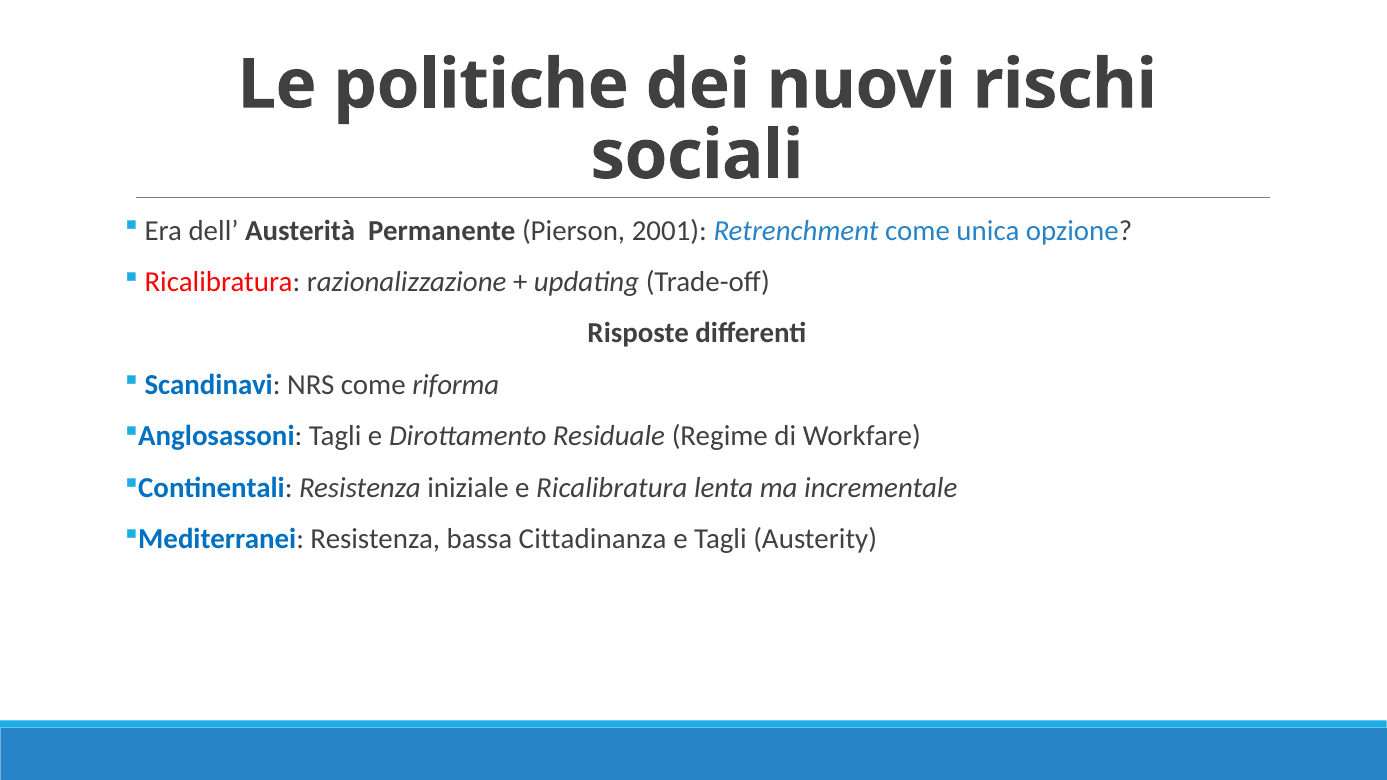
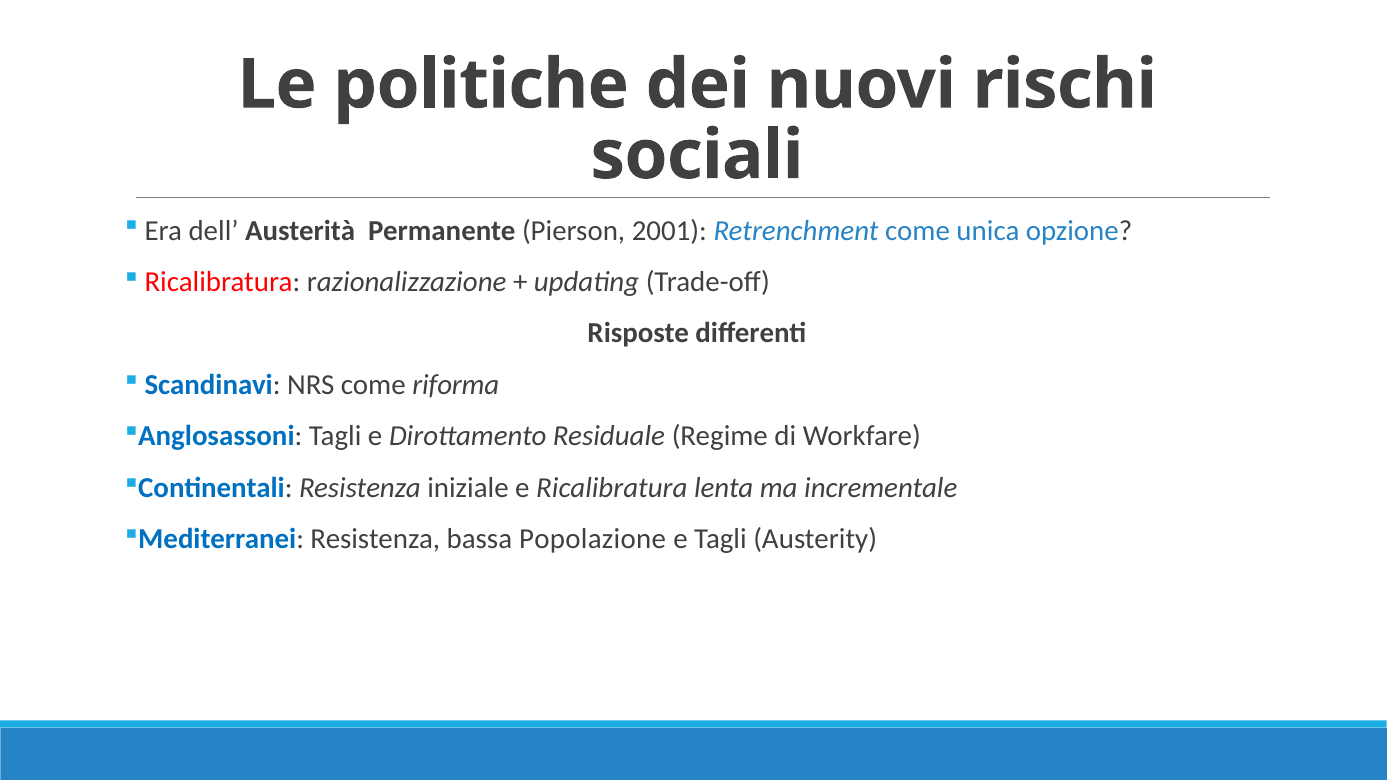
Cittadinanza: Cittadinanza -> Popolazione
